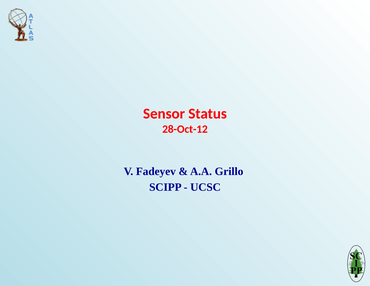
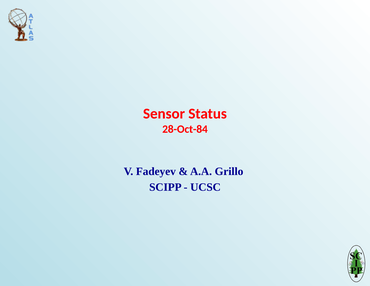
28-Oct-12: 28-Oct-12 -> 28-Oct-84
